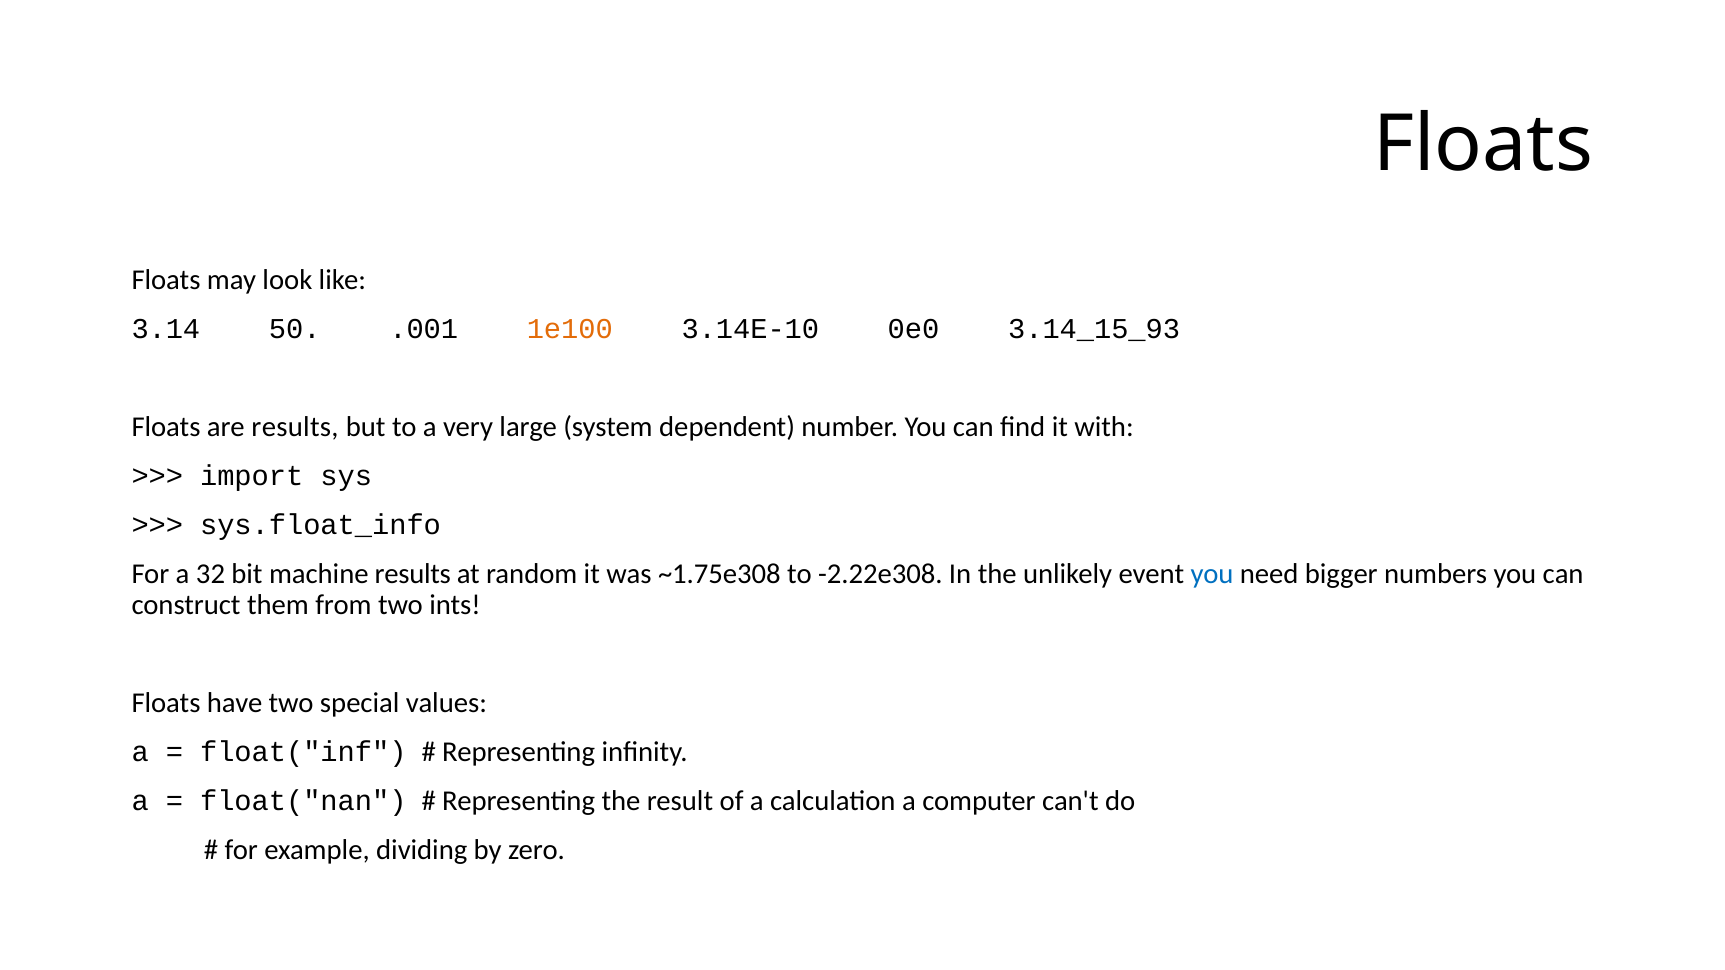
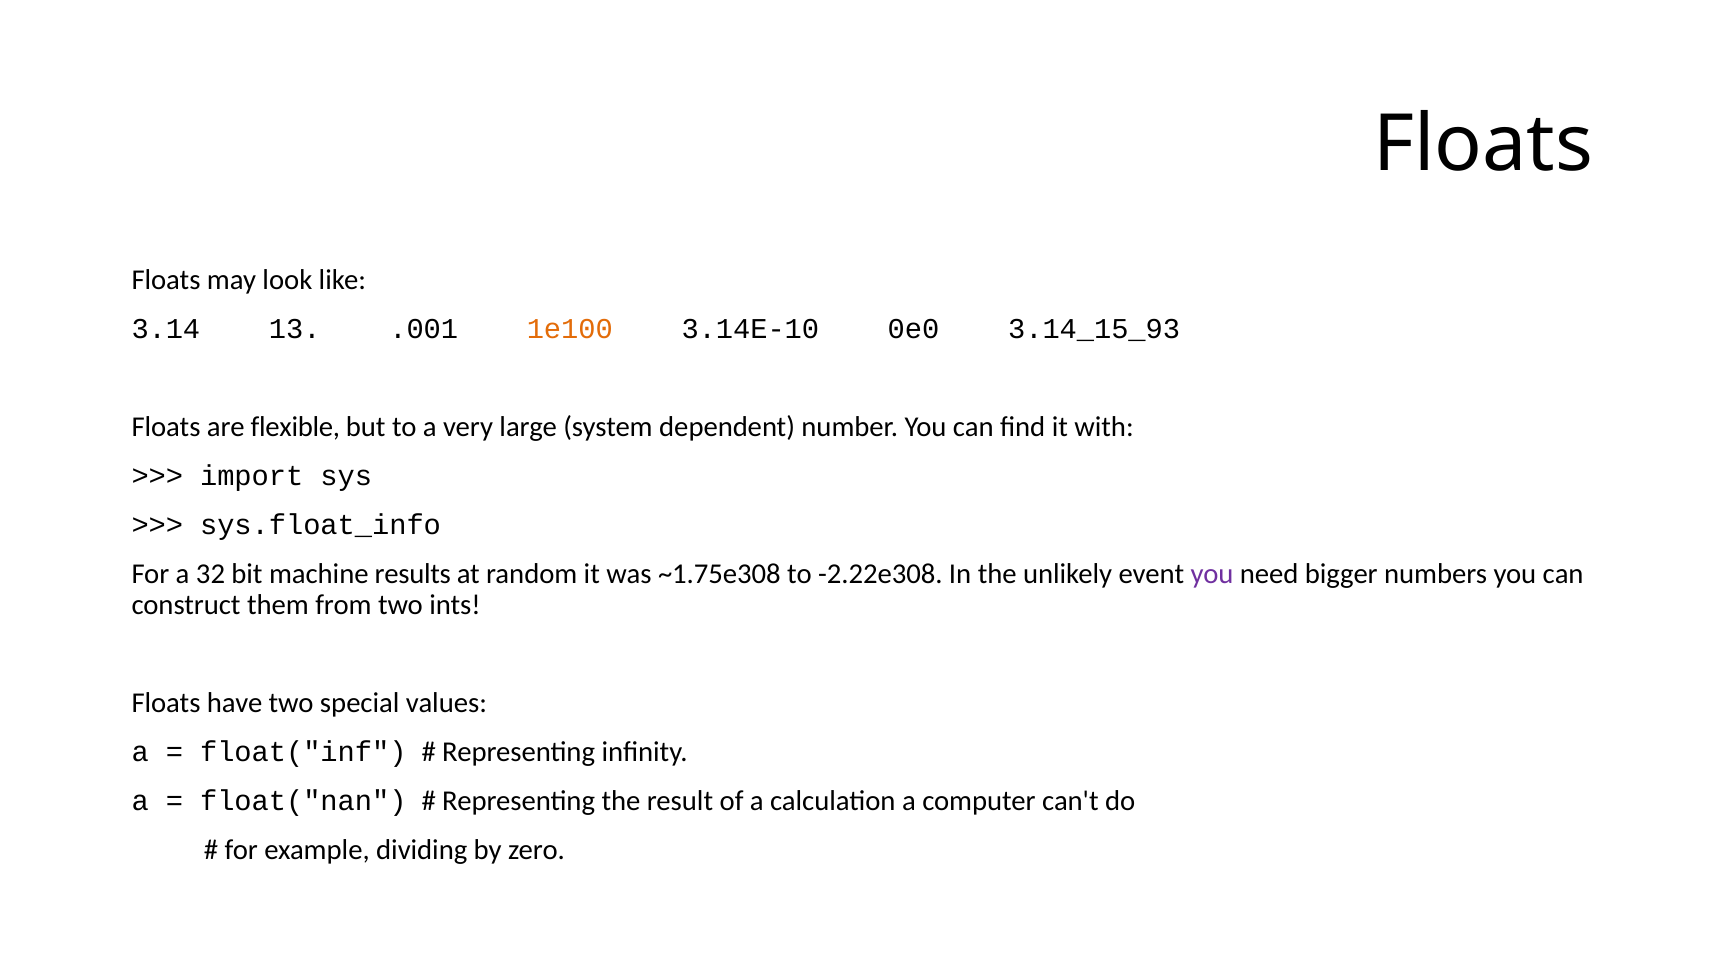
50: 50 -> 13
are results: results -> flexible
you at (1212, 574) colour: blue -> purple
